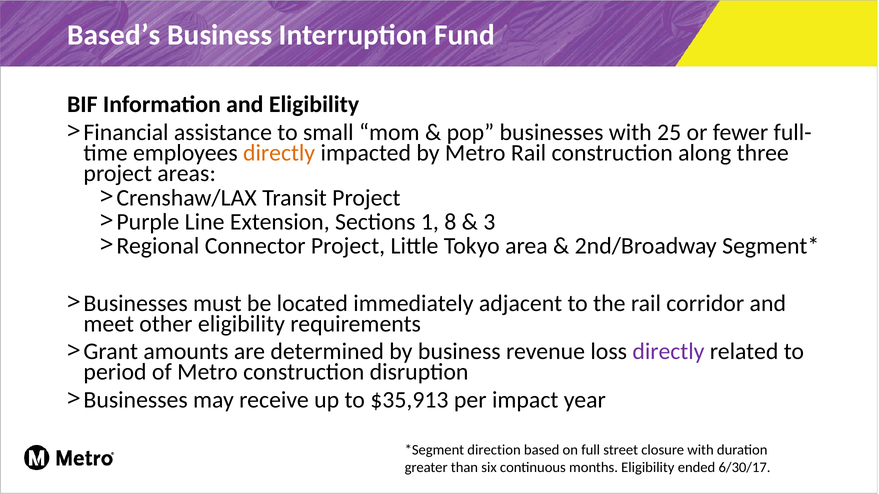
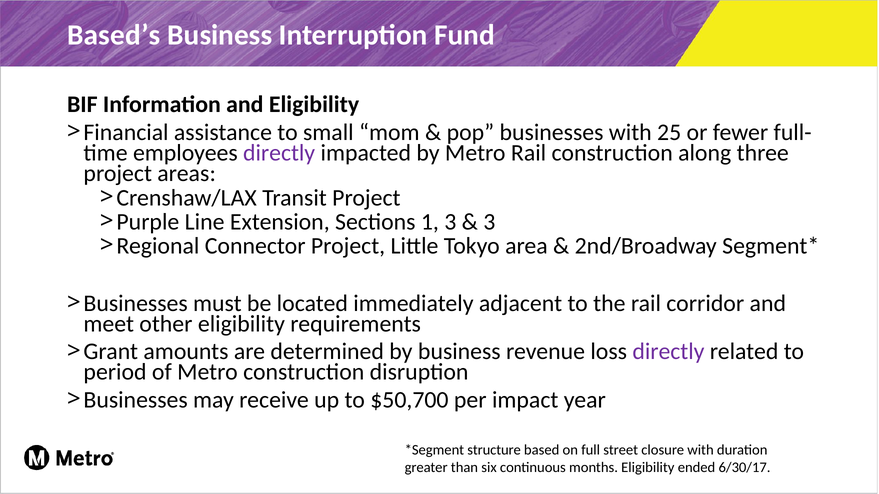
directly at (279, 153) colour: orange -> purple
1 8: 8 -> 3
$35,913: $35,913 -> $50,700
direction: direction -> structure
